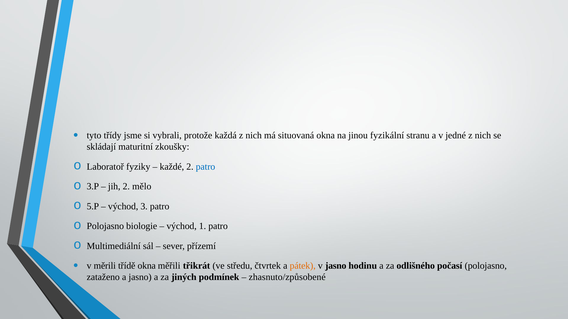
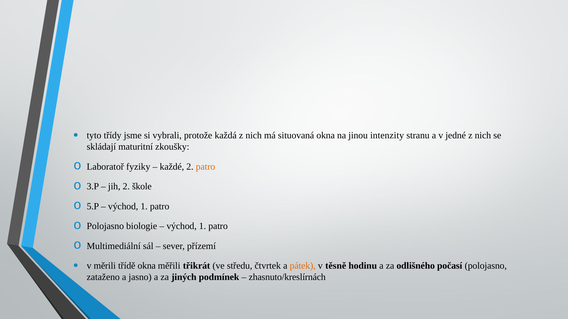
fyzikální: fyzikální -> intenzity
patro at (206, 167) colour: blue -> orange
mělo: mělo -> škole
3 at (144, 207): 3 -> 1
v jasno: jasno -> těsně
zhasnuto/způsobené: zhasnuto/způsobené -> zhasnuto/kreslírnách
